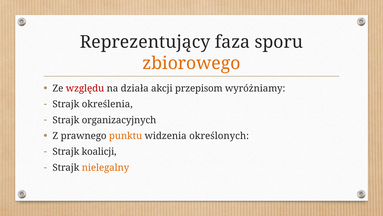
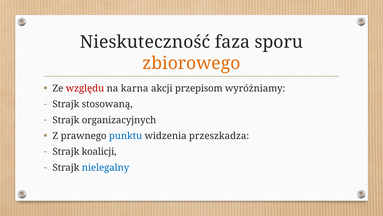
Reprezentujący: Reprezentujący -> Nieskuteczność
działa: działa -> karna
określenia: określenia -> stosowaną
punktu colour: orange -> blue
określonych: określonych -> przeszkadza
nielegalny colour: orange -> blue
